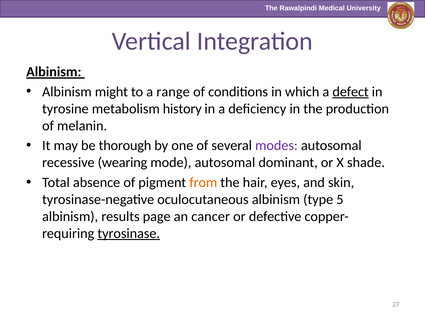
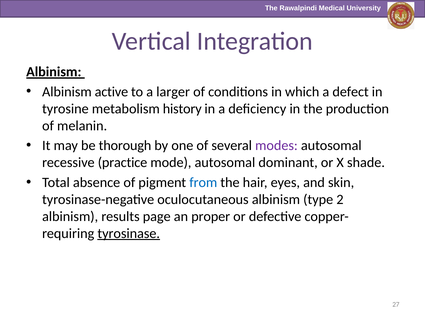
might: might -> active
range: range -> larger
defect underline: present -> none
wearing: wearing -> practice
from colour: orange -> blue
5: 5 -> 2
cancer: cancer -> proper
